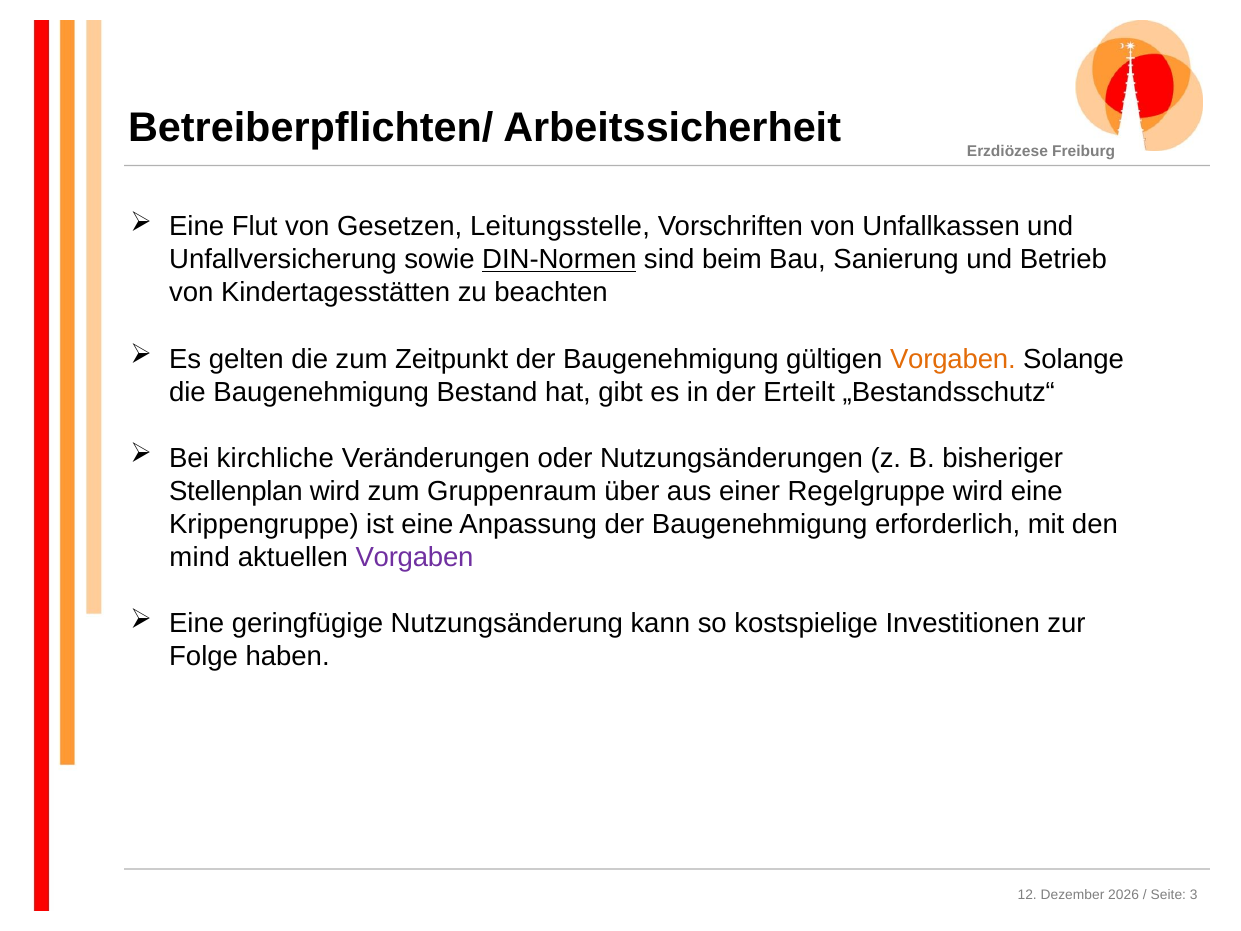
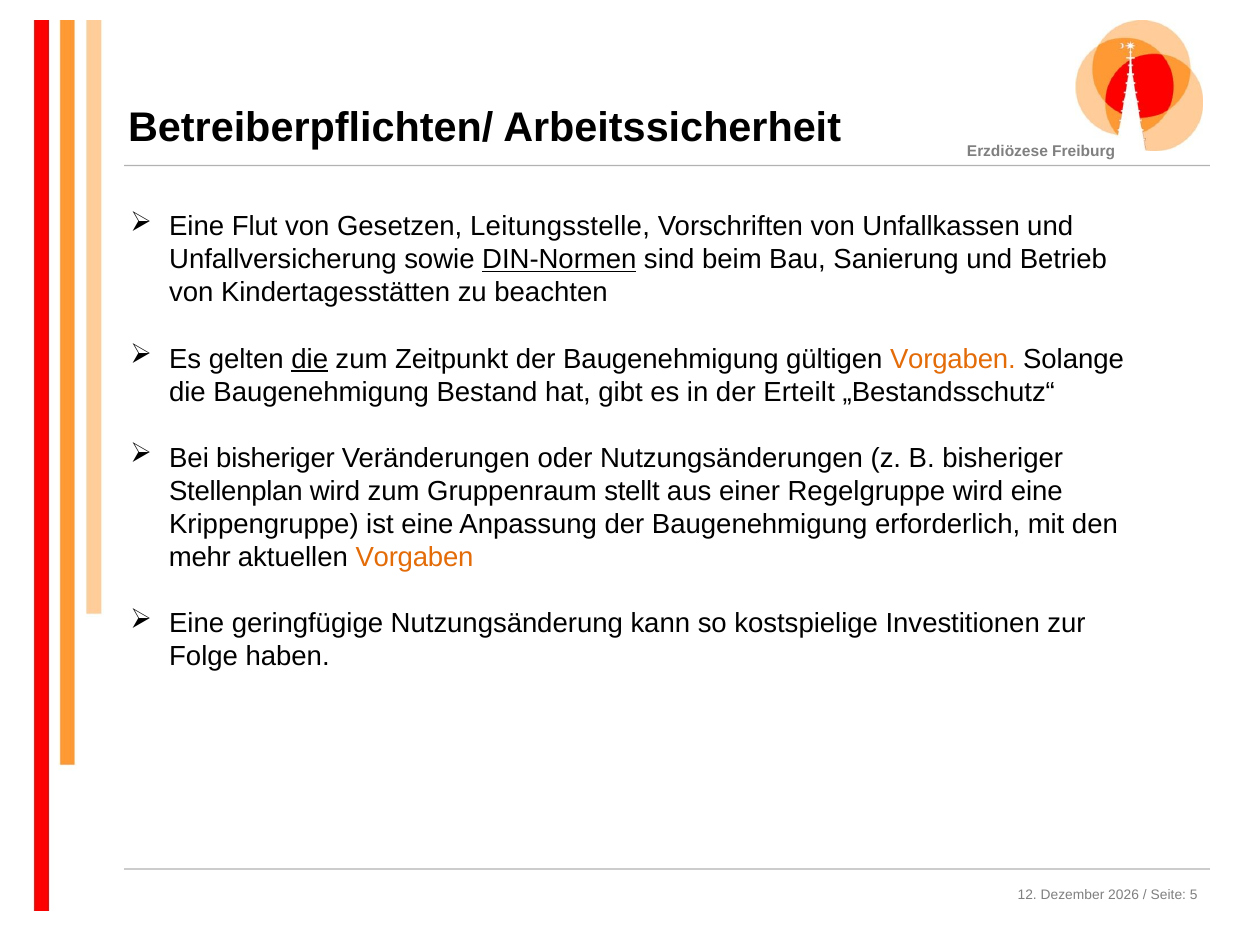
die at (310, 359) underline: none -> present
Bei kirchliche: kirchliche -> bisheriger
über: über -> stellt
mind: mind -> mehr
Vorgaben at (414, 557) colour: purple -> orange
3: 3 -> 5
